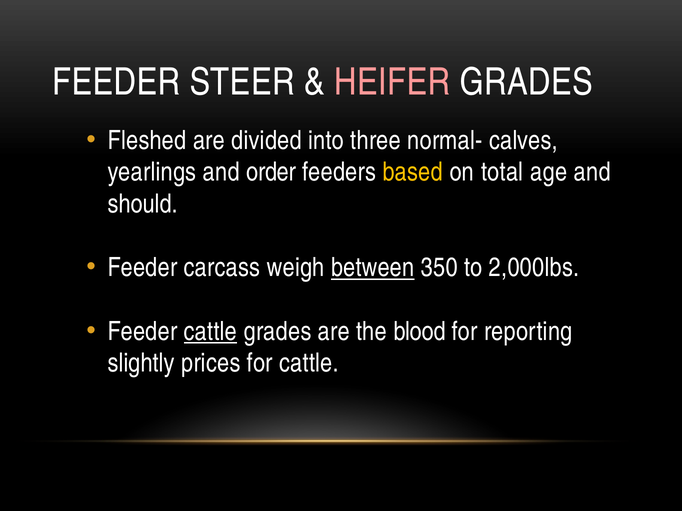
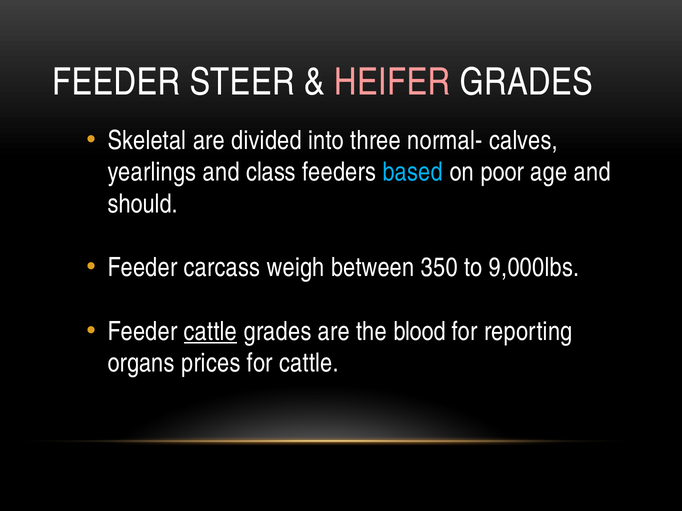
Fleshed: Fleshed -> Skeletal
order: order -> class
based colour: yellow -> light blue
total: total -> poor
between underline: present -> none
2,000lbs: 2,000lbs -> 9,000lbs
slightly: slightly -> organs
